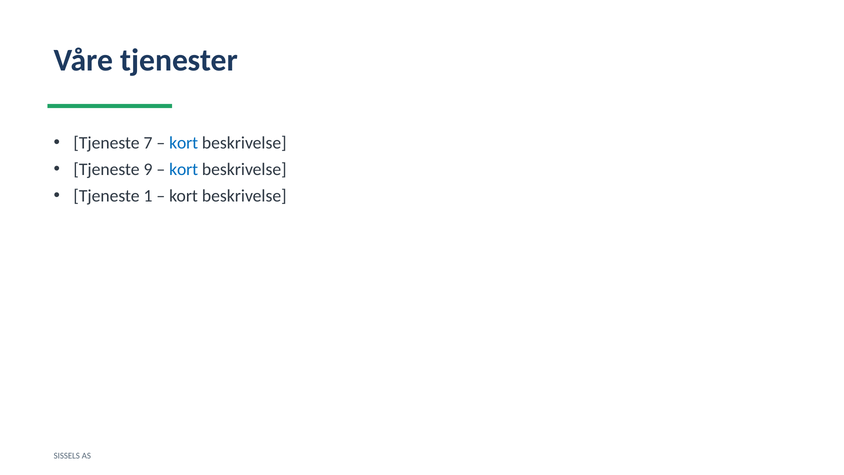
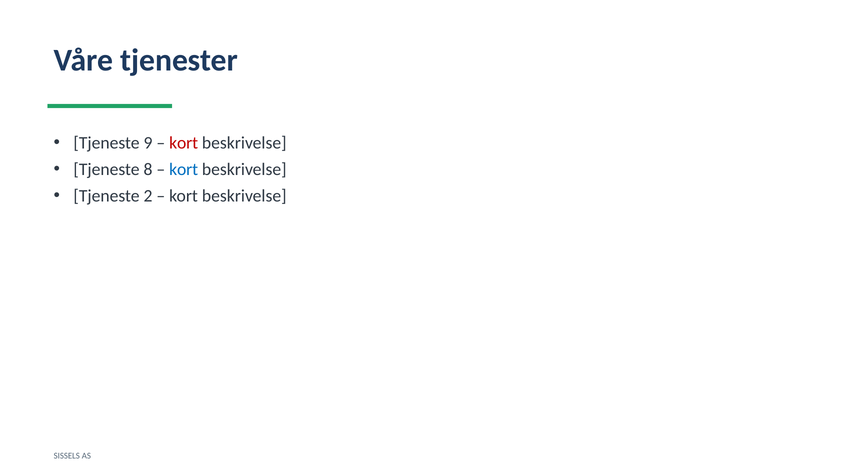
7: 7 -> 9
kort at (184, 143) colour: blue -> red
9: 9 -> 8
1: 1 -> 2
